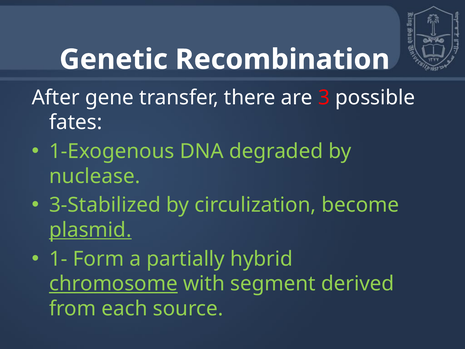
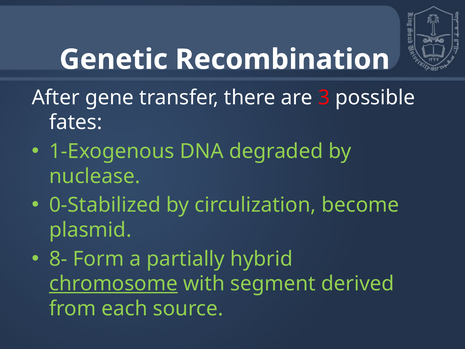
3-Stabilized: 3-Stabilized -> 0-Stabilized
plasmid underline: present -> none
1-: 1- -> 8-
